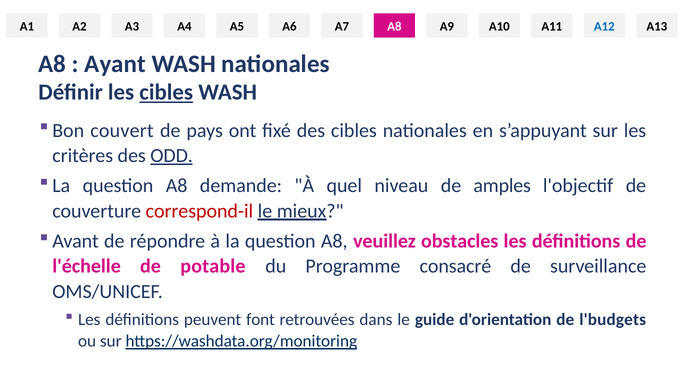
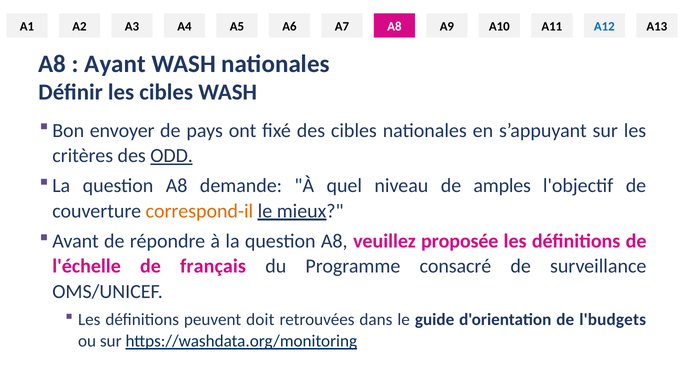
cibles at (166, 92) underline: present -> none
couvert: couvert -> envoyer
correspond-il colour: red -> orange
obstacles: obstacles -> proposée
potable: potable -> français
font: font -> doit
